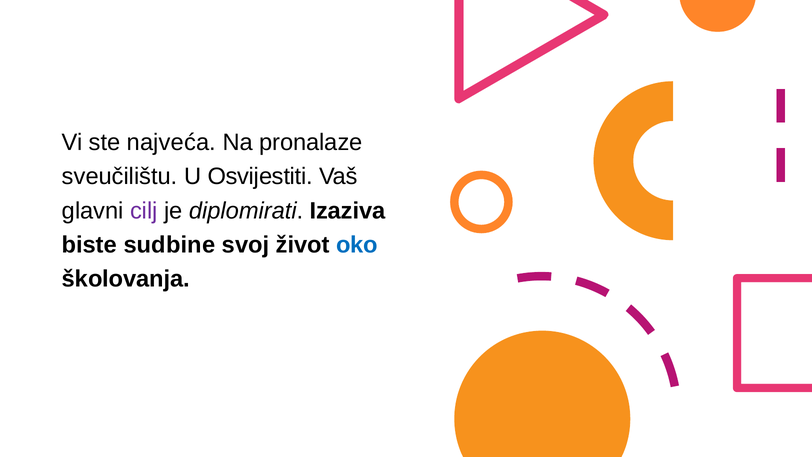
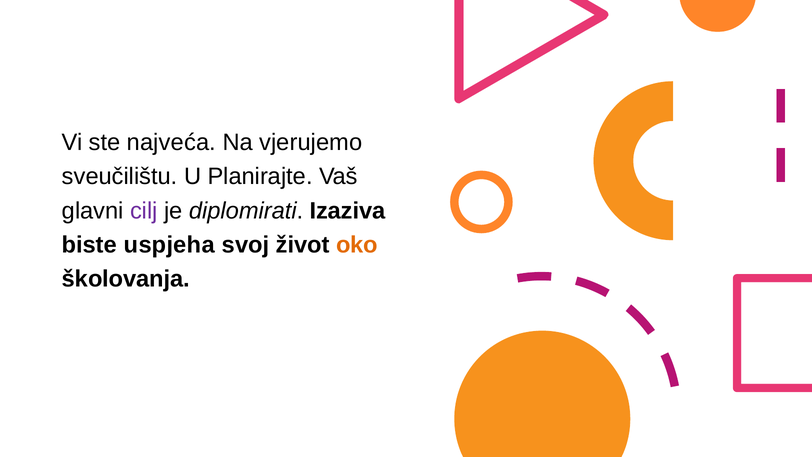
pronalaze: pronalaze -> vjerujemo
Osvijestiti: Osvijestiti -> Planirajte
sudbine: sudbine -> uspjeha
oko colour: blue -> orange
